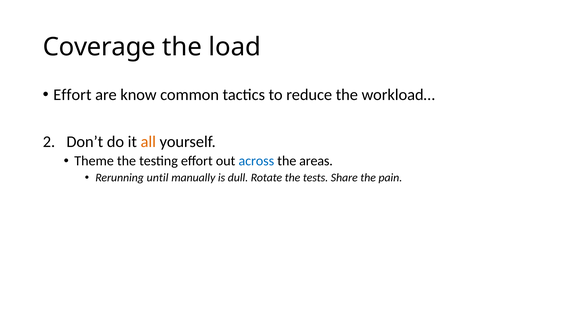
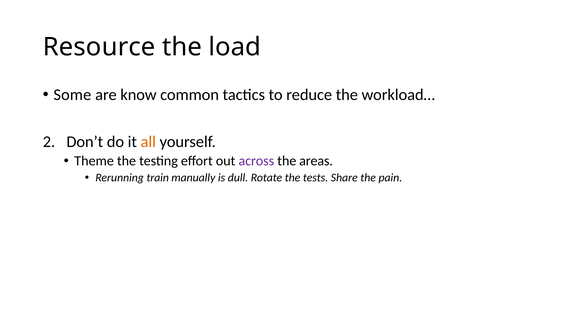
Coverage: Coverage -> Resource
Effort at (72, 95): Effort -> Some
across colour: blue -> purple
until: until -> train
